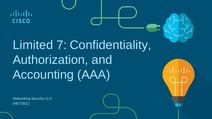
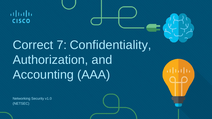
Limited: Limited -> Correct
